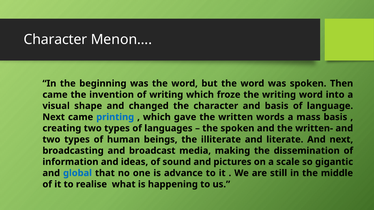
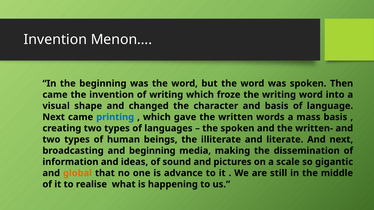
Character at (55, 40): Character -> Invention
and broadcast: broadcast -> beginning
global colour: blue -> orange
